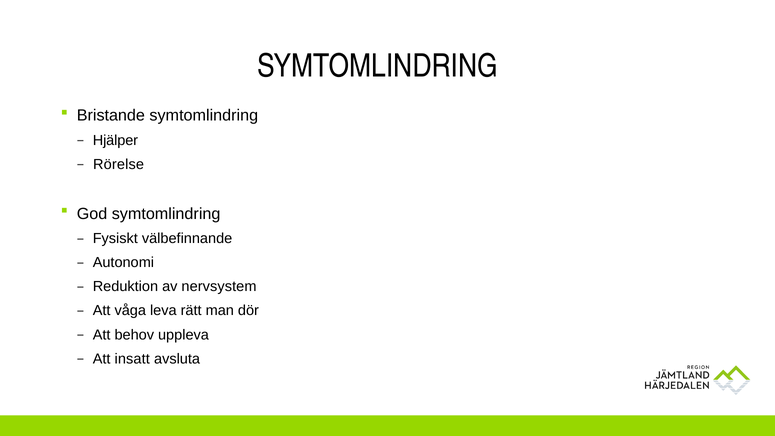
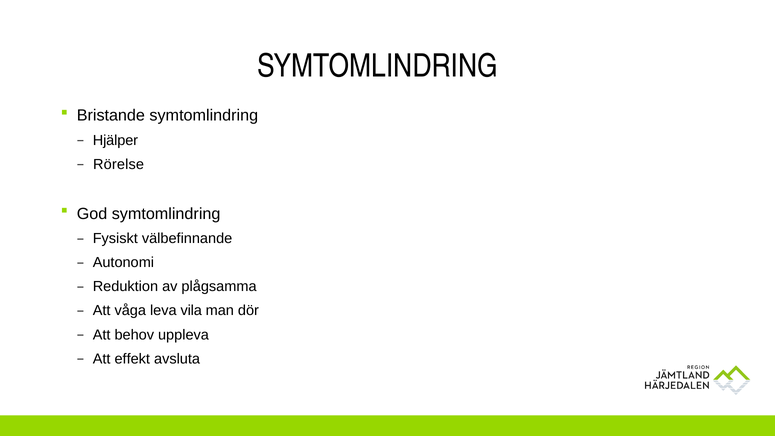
nervsystem: nervsystem -> plågsamma
rätt: rätt -> vila
insatt: insatt -> effekt
